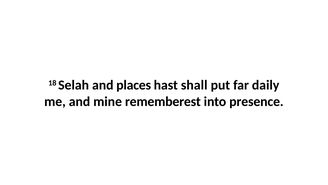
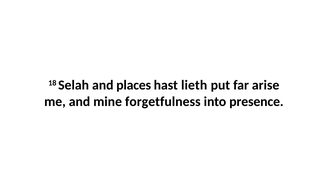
shall: shall -> lieth
daily: daily -> arise
rememberest: rememberest -> forgetfulness
